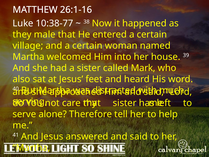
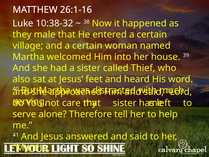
10:38-77: 10:38-77 -> 10:38-32
Mark: Mark -> Thief
